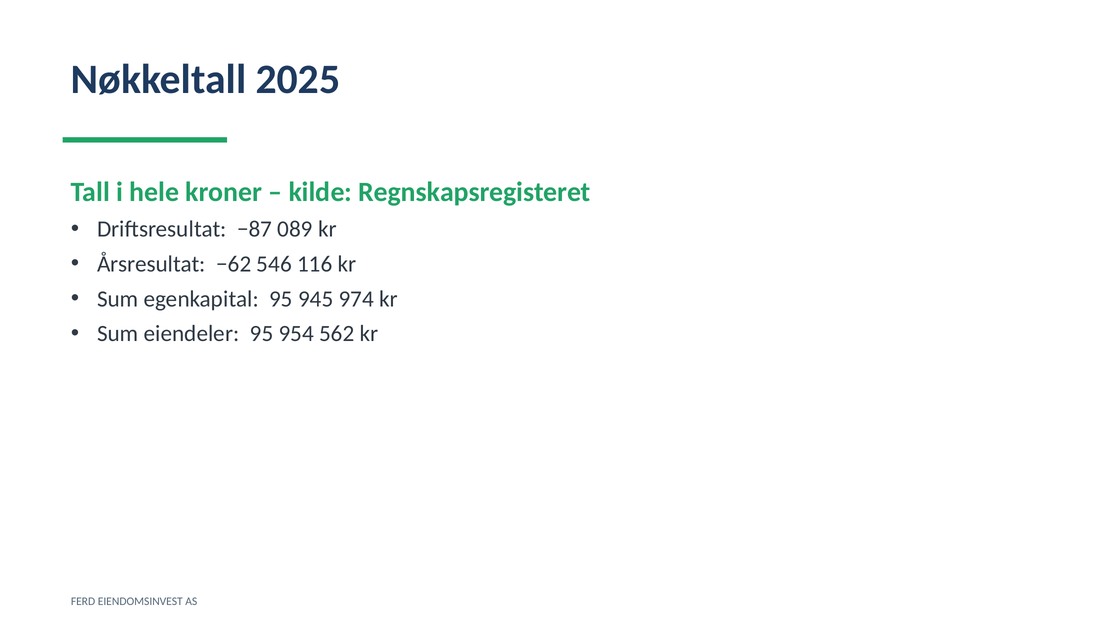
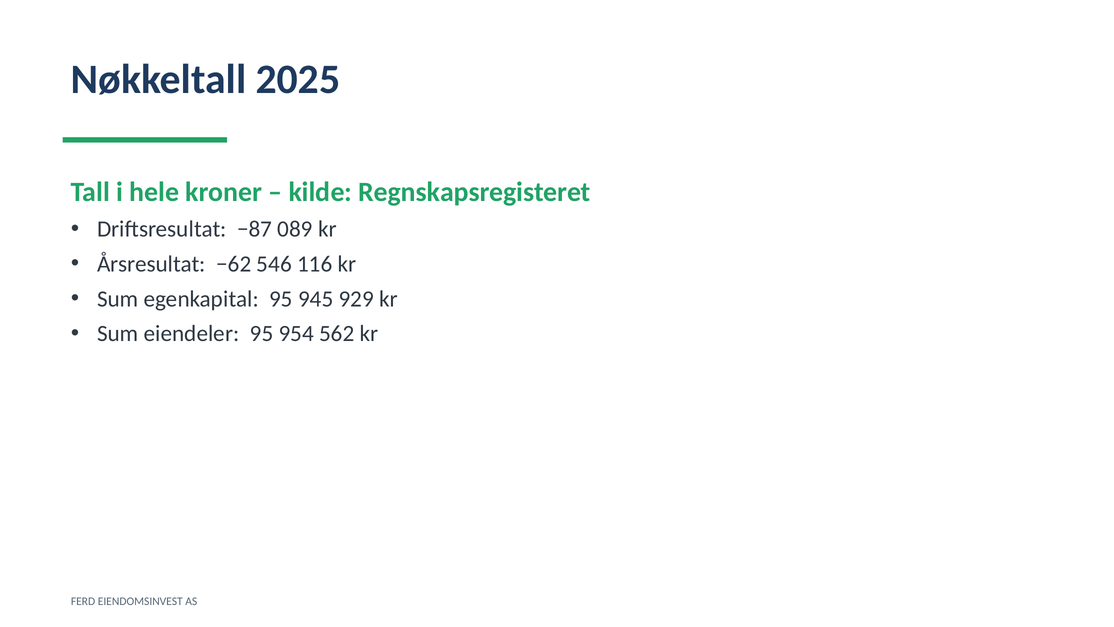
974: 974 -> 929
